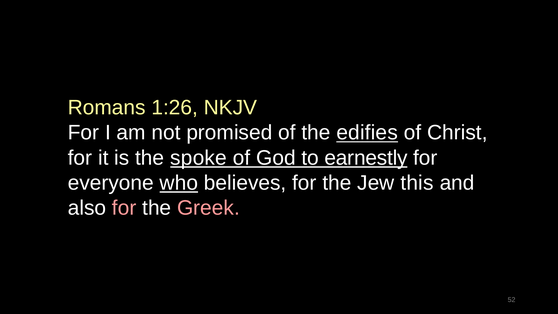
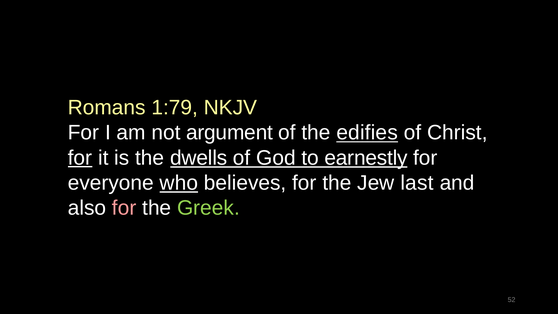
1:26: 1:26 -> 1:79
promised: promised -> argument
for at (80, 158) underline: none -> present
spoke: spoke -> dwells
this: this -> last
Greek colour: pink -> light green
